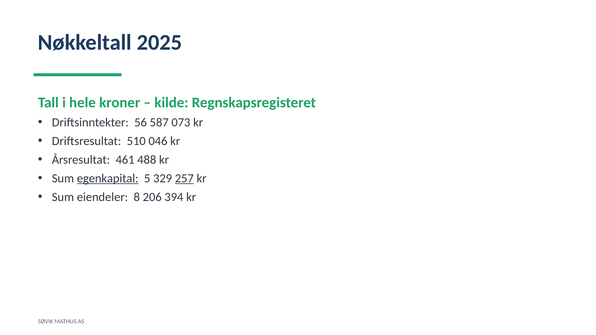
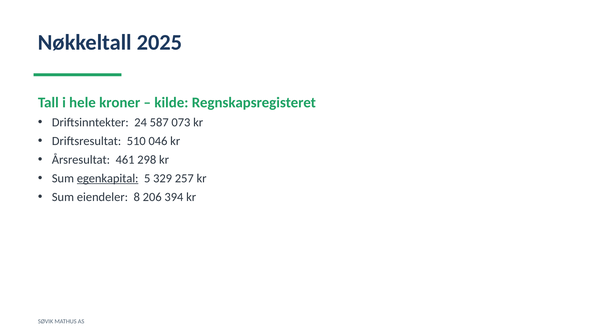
56: 56 -> 24
488: 488 -> 298
257 underline: present -> none
